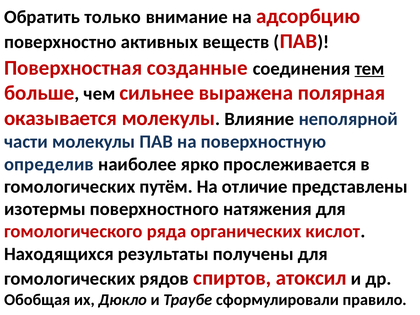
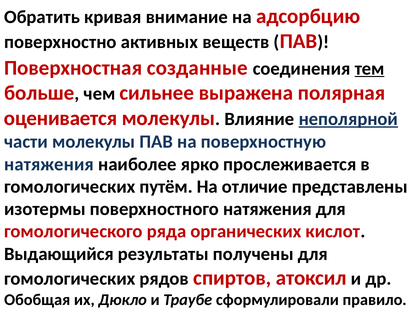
только: только -> кривая
оказывается: оказывается -> оценивается
неполярной underline: none -> present
определив at (49, 164): определив -> натяжения
Находящихся: Находящихся -> Выдающийся
